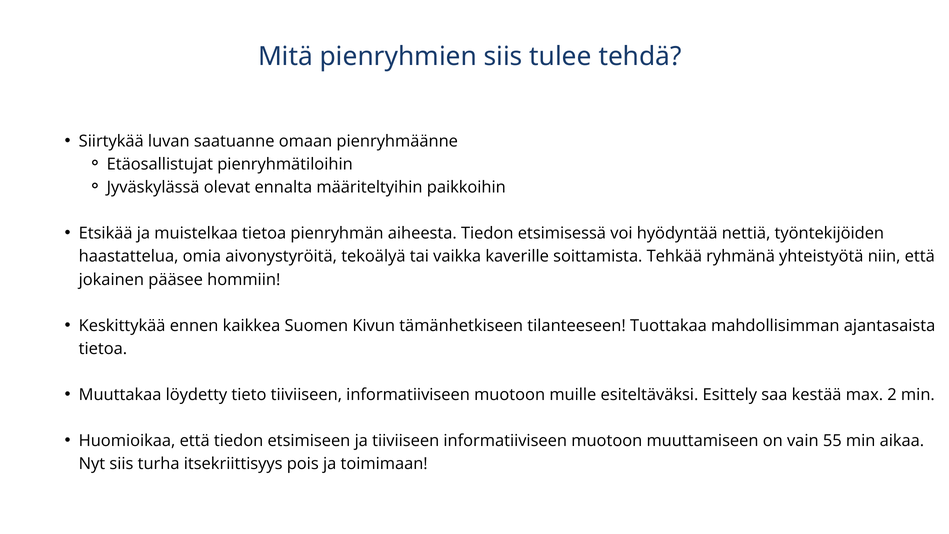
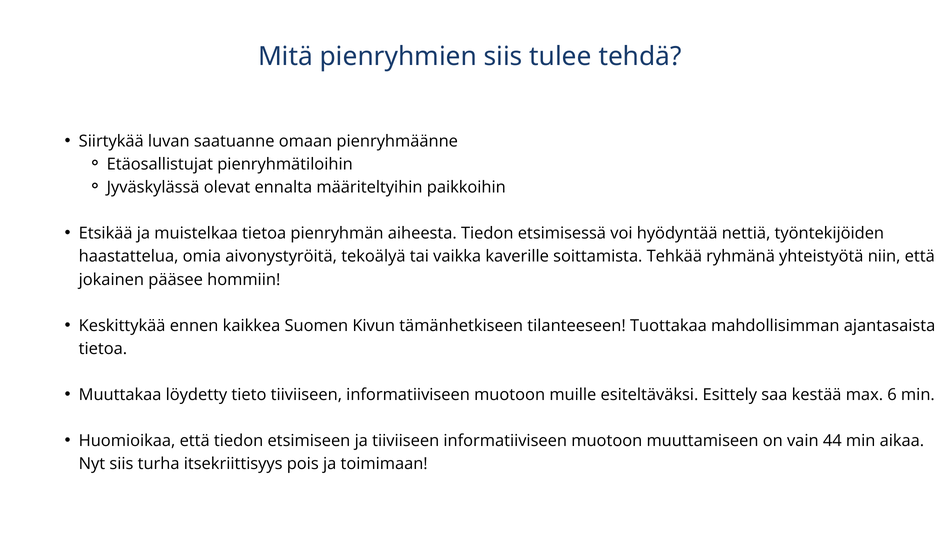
2: 2 -> 6
55: 55 -> 44
